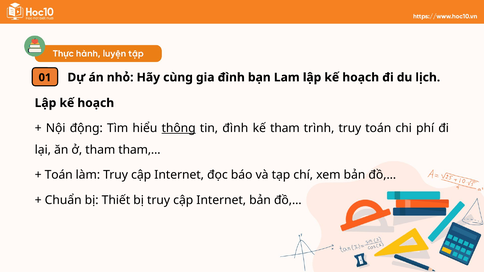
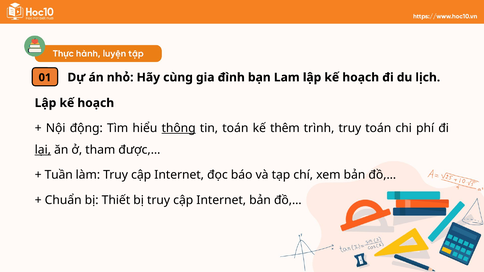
tin đình: đình -> toán
kế tham: tham -> thêm
lại underline: none -> present
tham,…: tham,… -> được,…
Toán at (59, 175): Toán -> Tuần
